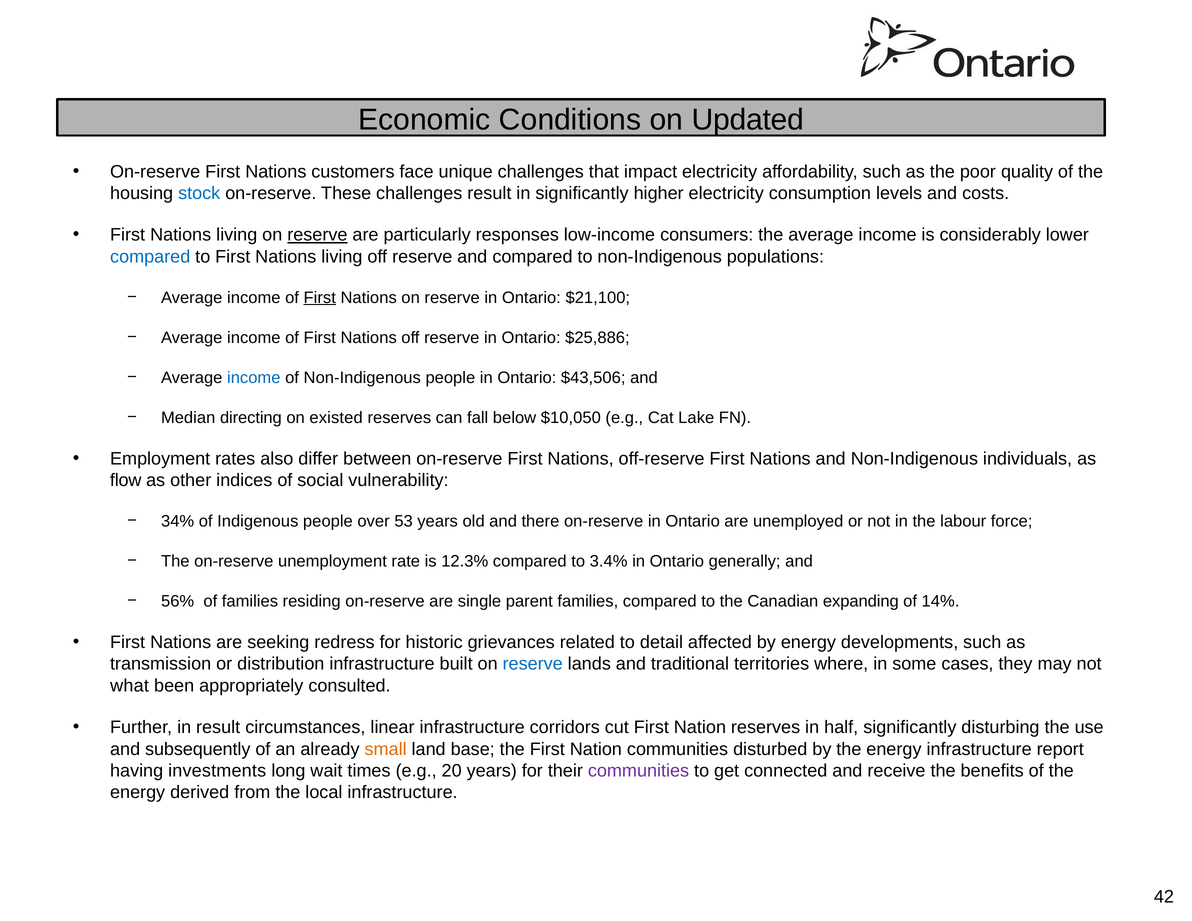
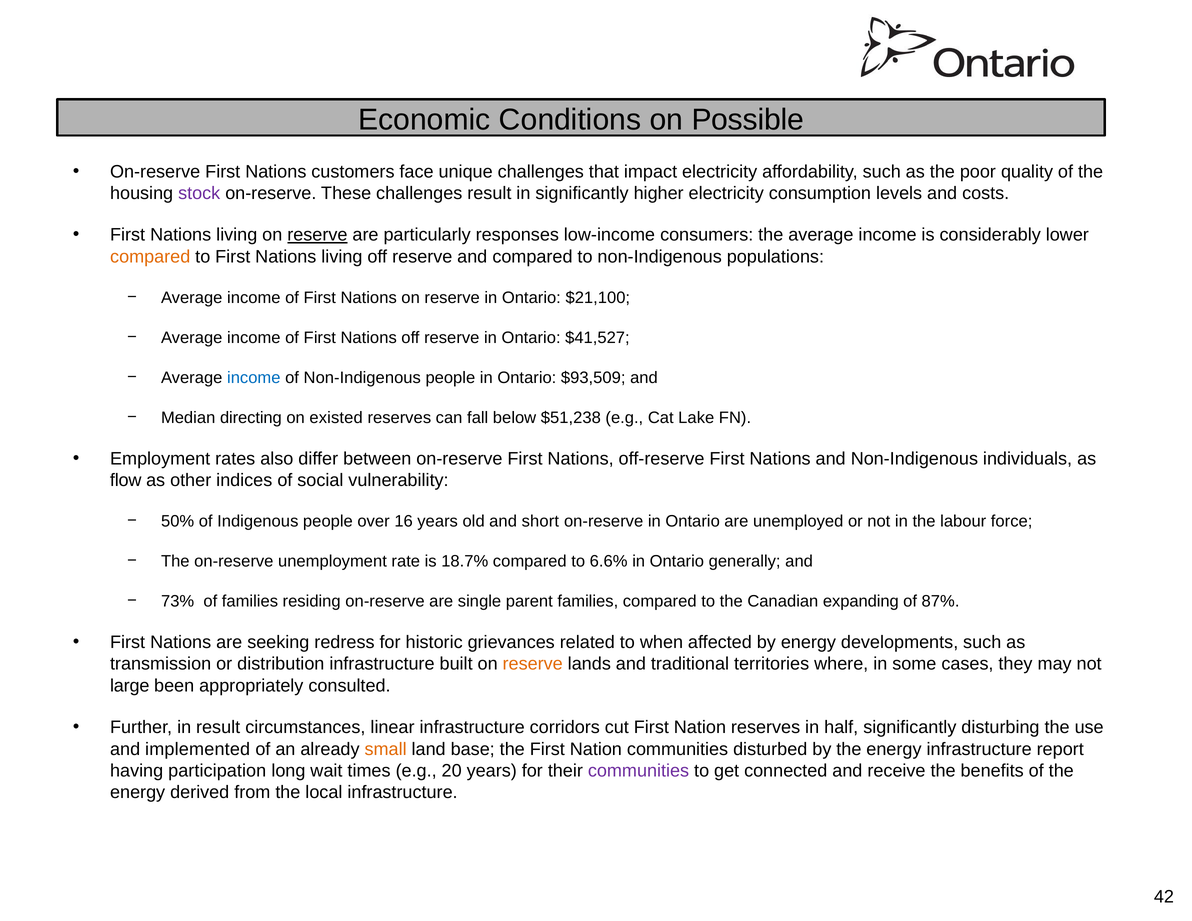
Updated: Updated -> Possible
stock colour: blue -> purple
compared at (150, 257) colour: blue -> orange
First at (320, 298) underline: present -> none
$25,886: $25,886 -> $41,527
$43,506: $43,506 -> $93,509
$10,050: $10,050 -> $51,238
34%: 34% -> 50%
53: 53 -> 16
there: there -> short
12.3%: 12.3% -> 18.7%
3.4%: 3.4% -> 6.6%
56%: 56% -> 73%
14%: 14% -> 87%
detail: detail -> when
reserve at (533, 664) colour: blue -> orange
what: what -> large
subsequently: subsequently -> implemented
investments: investments -> participation
